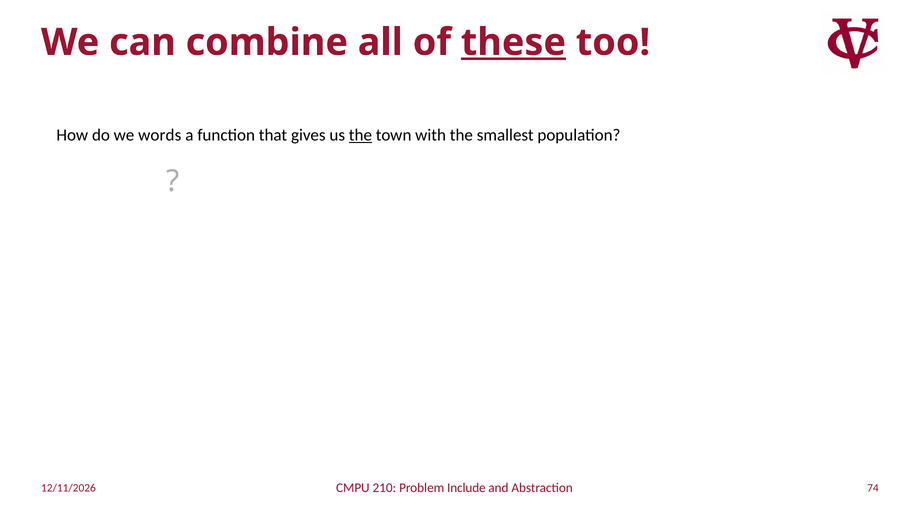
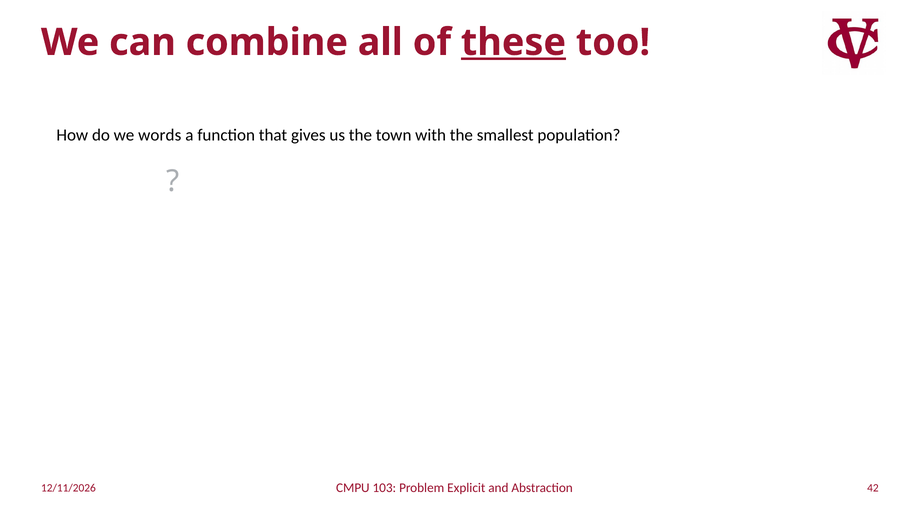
the at (360, 135) underline: present -> none
210: 210 -> 103
Include: Include -> Explicit
74: 74 -> 42
